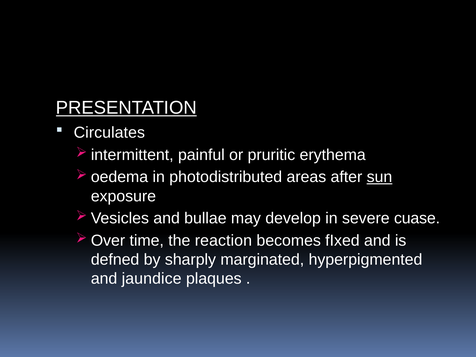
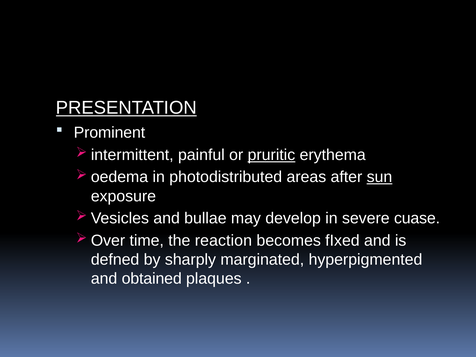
Circulates: Circulates -> Prominent
pruritic underline: none -> present
jaundice: jaundice -> obtained
